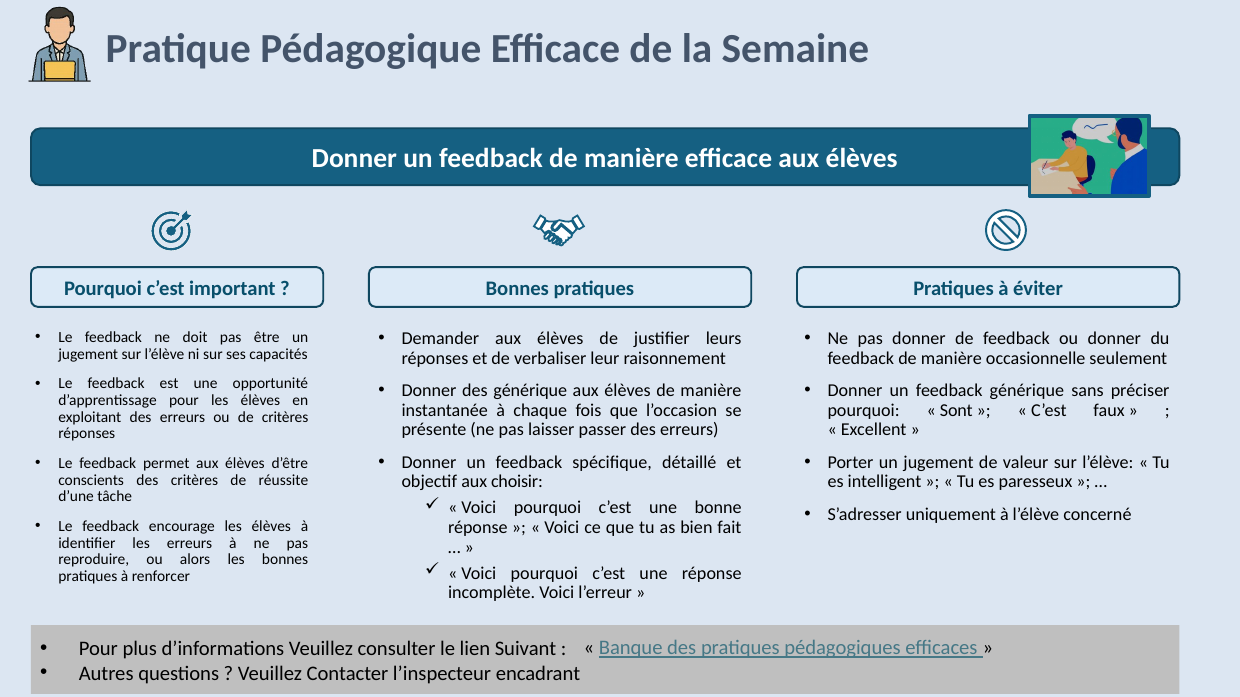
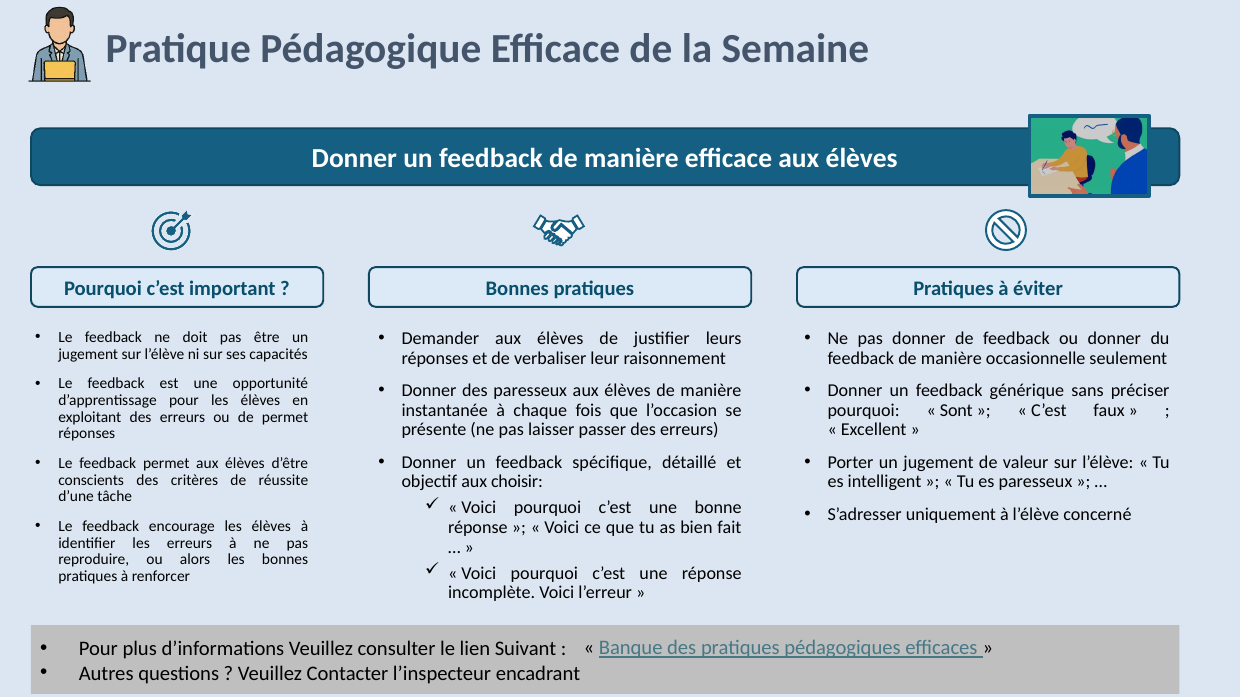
des générique: générique -> paresseux
de critères: critères -> permet
